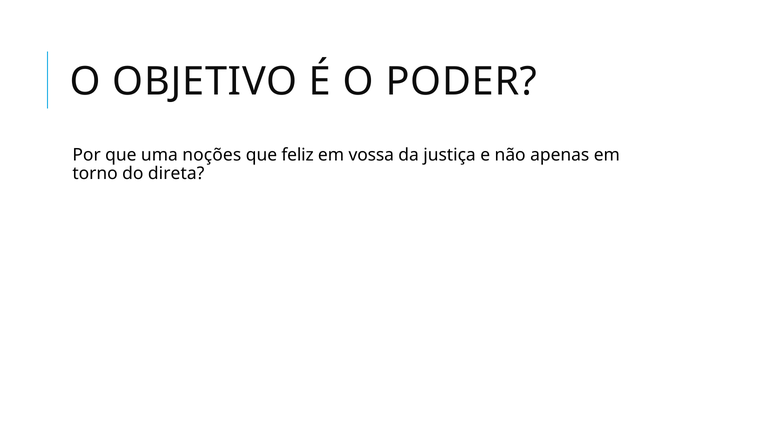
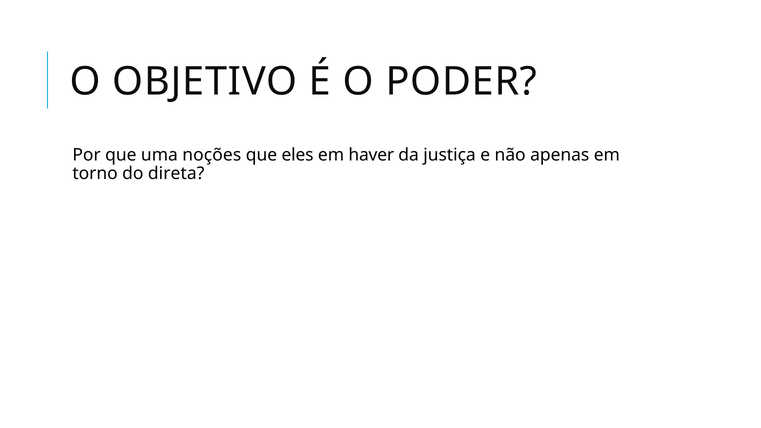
feliz: feliz -> eles
vossa: vossa -> haver
